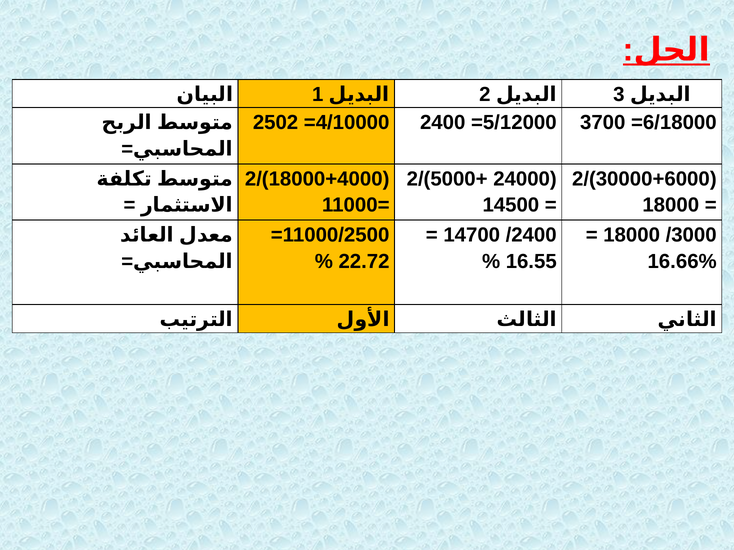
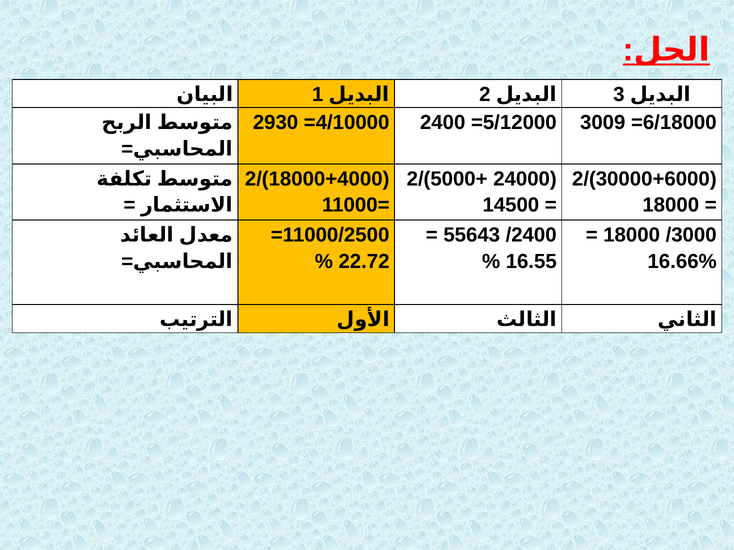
2502: 2502 -> 2930
3700: 3700 -> 3009
14700: 14700 -> 55643
